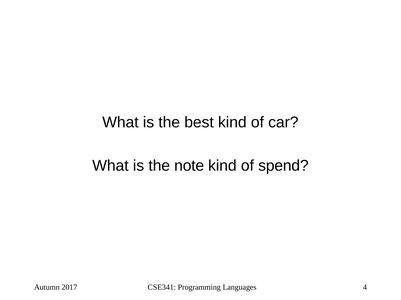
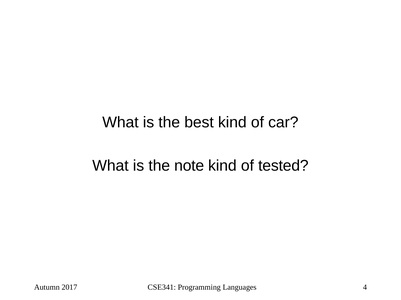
spend: spend -> tested
